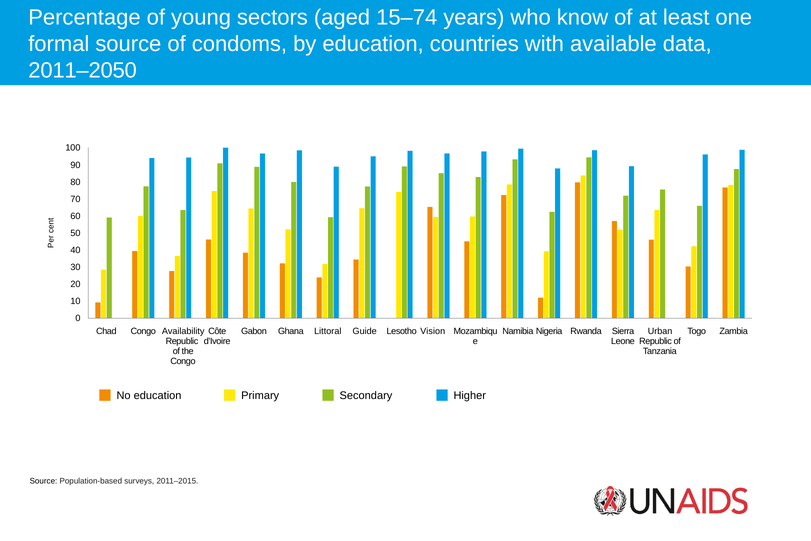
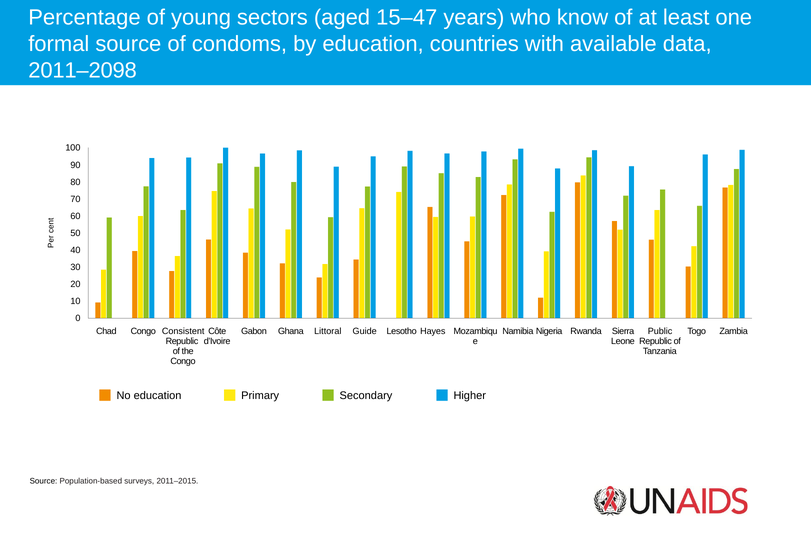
15–74: 15–74 -> 15–47
2011–2050: 2011–2050 -> 2011–2098
Availability: Availability -> Consistent
Vision: Vision -> Hayes
Urban: Urban -> Public
